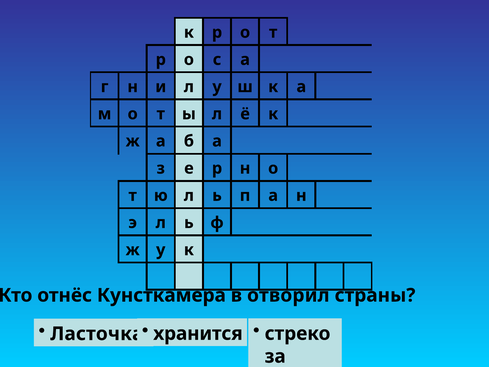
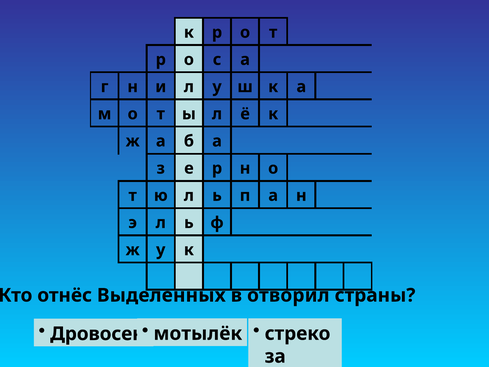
Кунсткамера: Кунсткамера -> Выделенных
хранится: хранится -> мотылёк
Ласточка: Ласточка -> Дровосек
